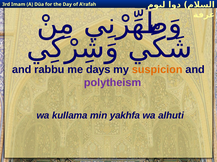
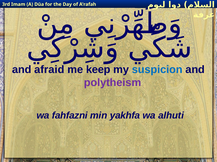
rabbu: rabbu -> afraid
days: days -> keep
suspicion colour: orange -> blue
kullama: kullama -> fahfazni
